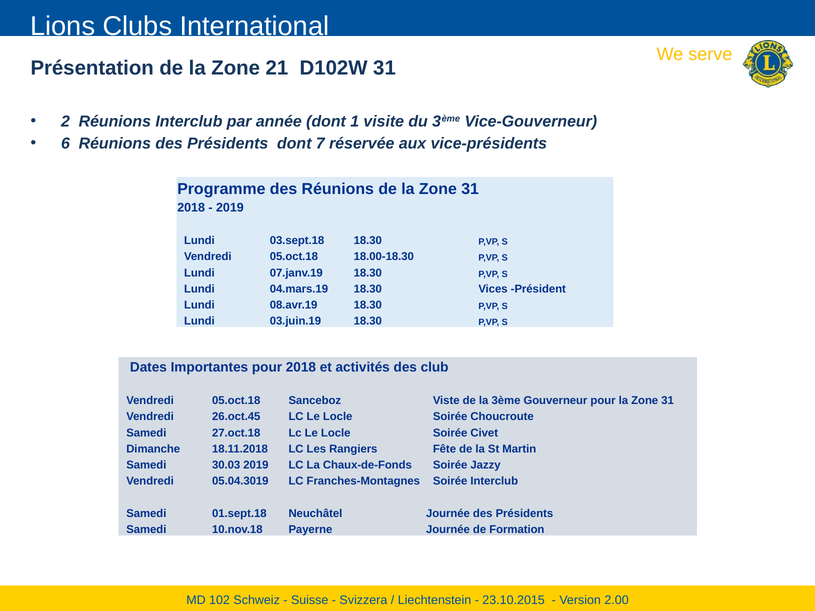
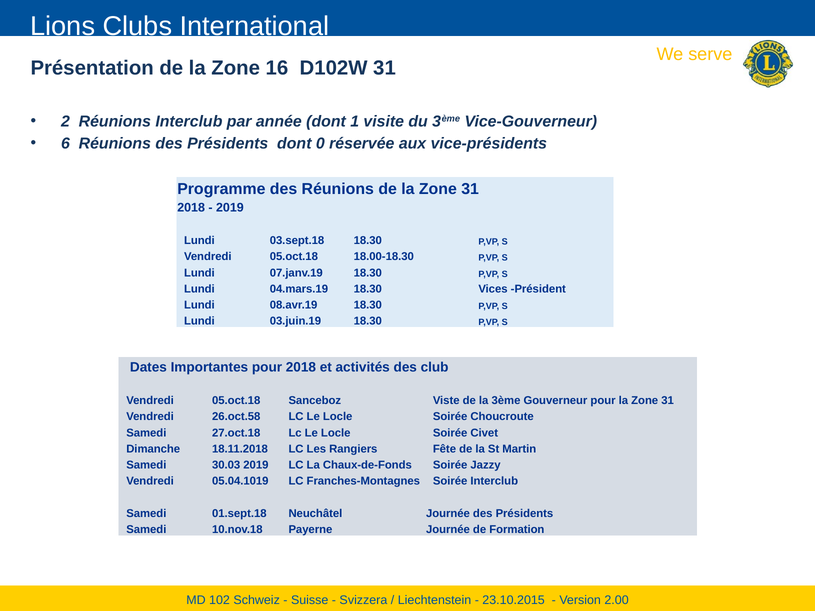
21: 21 -> 16
7: 7 -> 0
26.oct.45: 26.oct.45 -> 26.oct.58
05.04.3019: 05.04.3019 -> 05.04.1019
